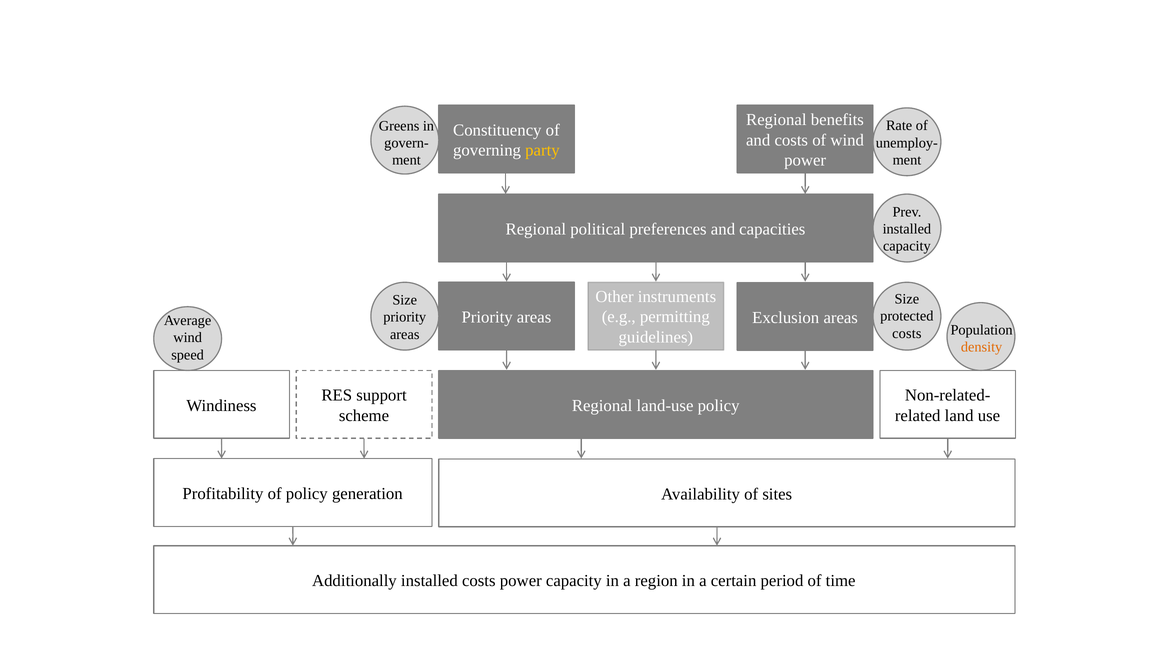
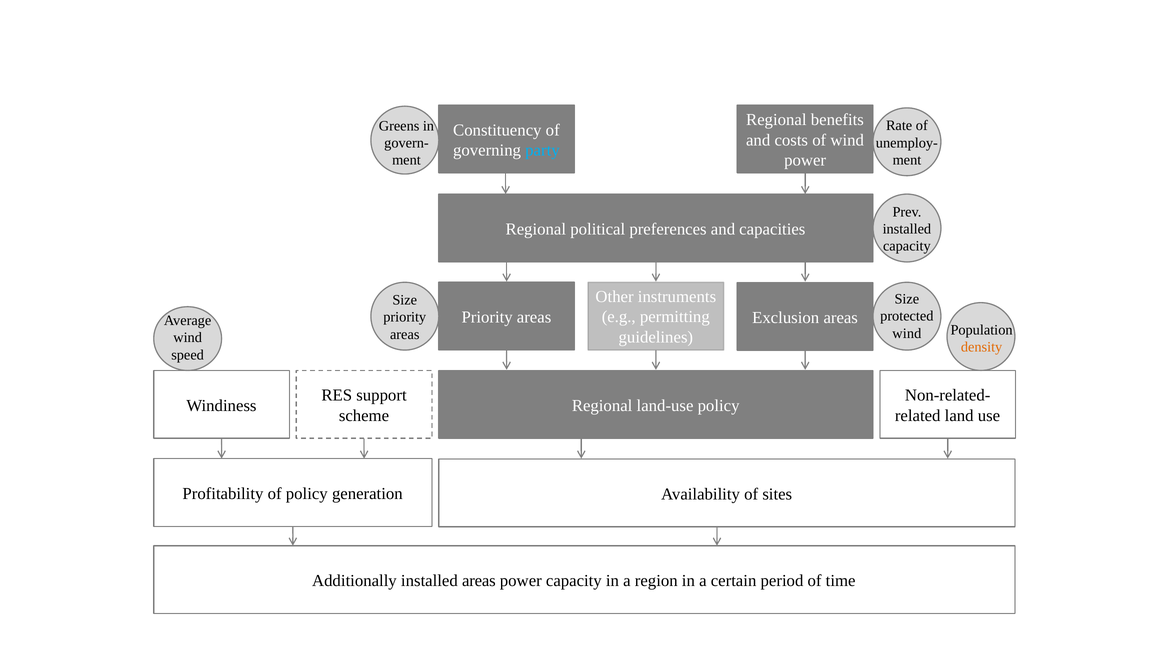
party colour: yellow -> light blue
costs at (907, 334): costs -> wind
installed costs: costs -> areas
